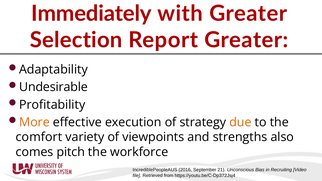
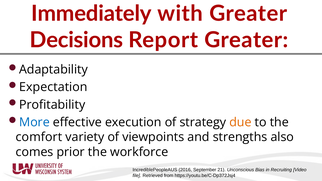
Selection: Selection -> Decisions
Undesirable: Undesirable -> Expectation
More colour: orange -> blue
pitch: pitch -> prior
